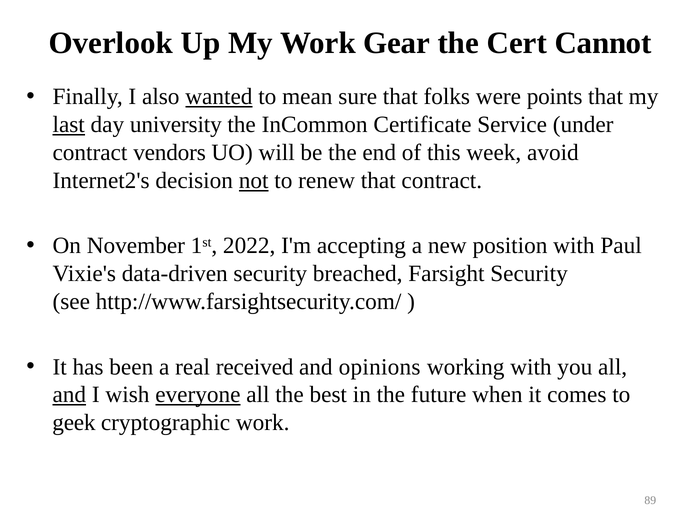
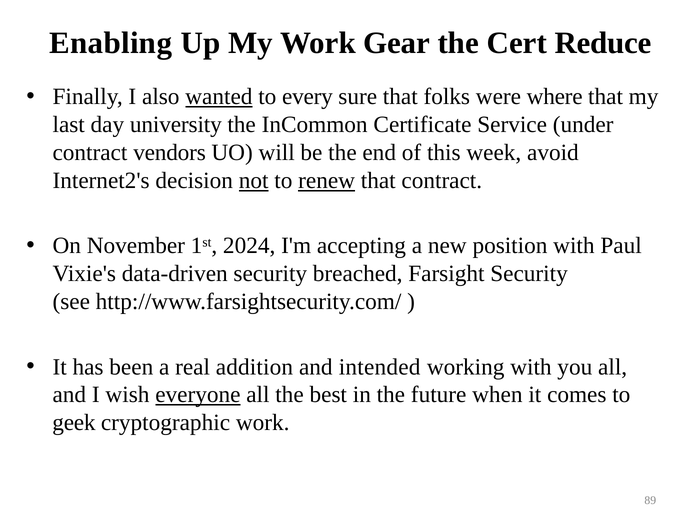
Overlook: Overlook -> Enabling
Cannot: Cannot -> Reduce
mean: mean -> every
points: points -> where
last underline: present -> none
renew underline: none -> present
2022: 2022 -> 2024
received: received -> addition
opinions: opinions -> intended
and at (69, 394) underline: present -> none
